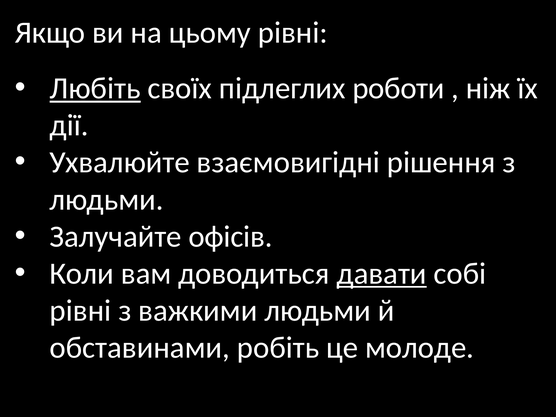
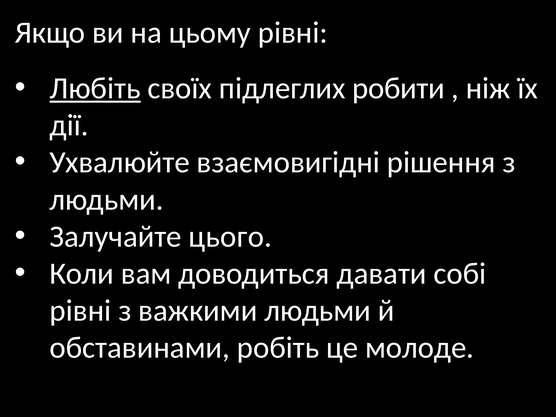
роботи: роботи -> робити
офісів: офісів -> цього
давати underline: present -> none
